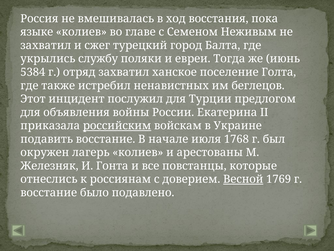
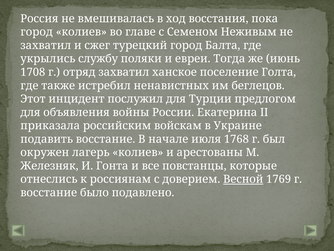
языке at (37, 32): языке -> город
5384: 5384 -> 1708
российским underline: present -> none
